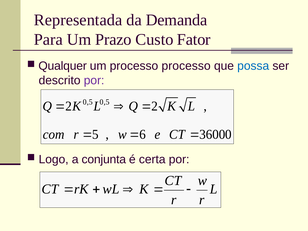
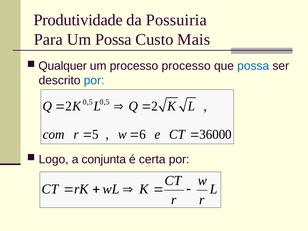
Representada: Representada -> Produtividade
Demanda: Demanda -> Possuiria
Um Prazo: Prazo -> Possa
Fator: Fator -> Mais
por at (94, 80) colour: purple -> blue
